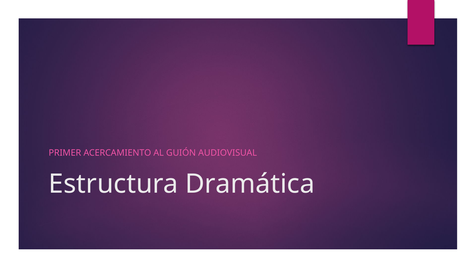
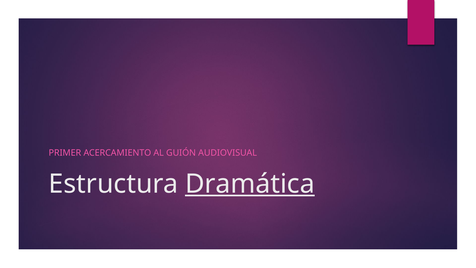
Dramática underline: none -> present
